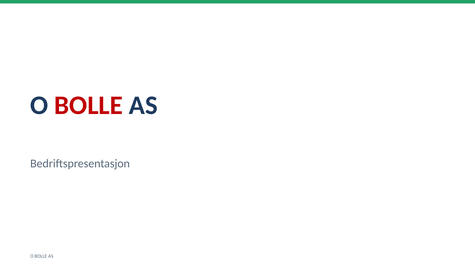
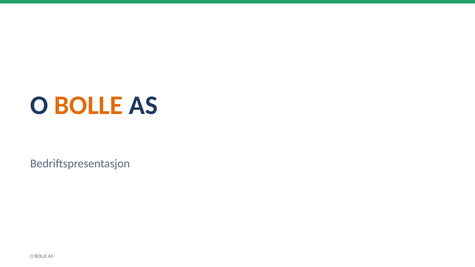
BOLLE at (89, 105) colour: red -> orange
